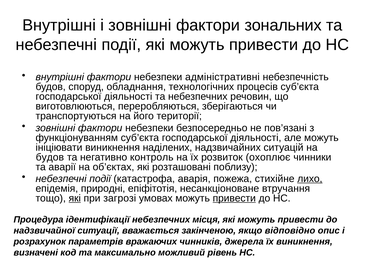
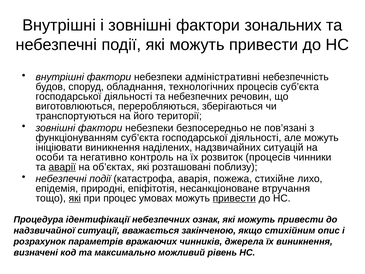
будов at (50, 157): будов -> особи
розвиток охоплює: охоплює -> процесів
аварії underline: none -> present
лихо underline: present -> none
загрозі: загрозі -> процес
місця: місця -> ознак
відповідно: відповідно -> стихійним
